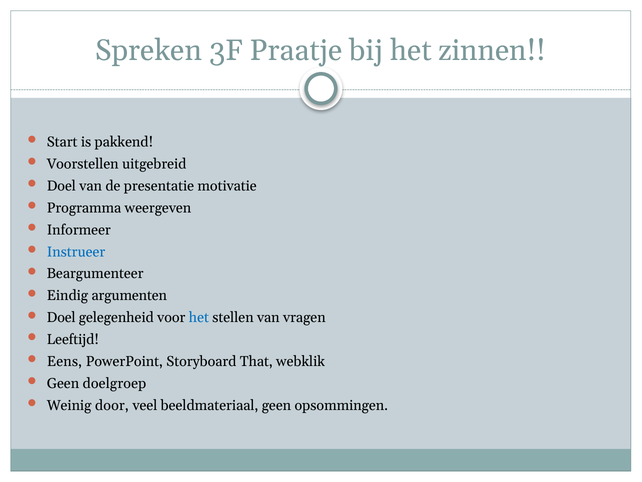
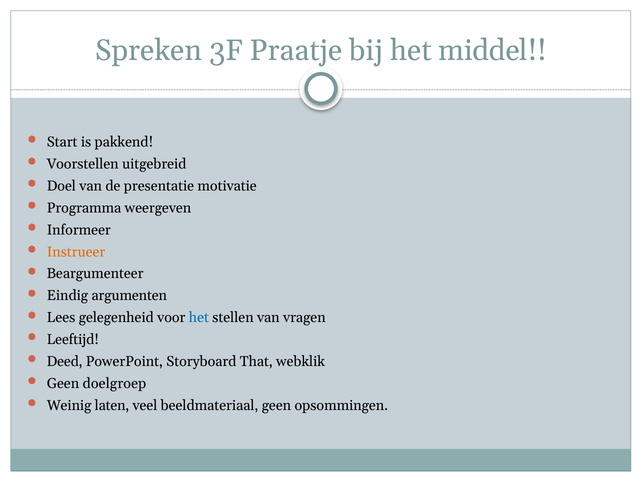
zinnen: zinnen -> middel
Instrueer colour: blue -> orange
Doel at (61, 317): Doel -> Lees
Eens: Eens -> Deed
door: door -> laten
